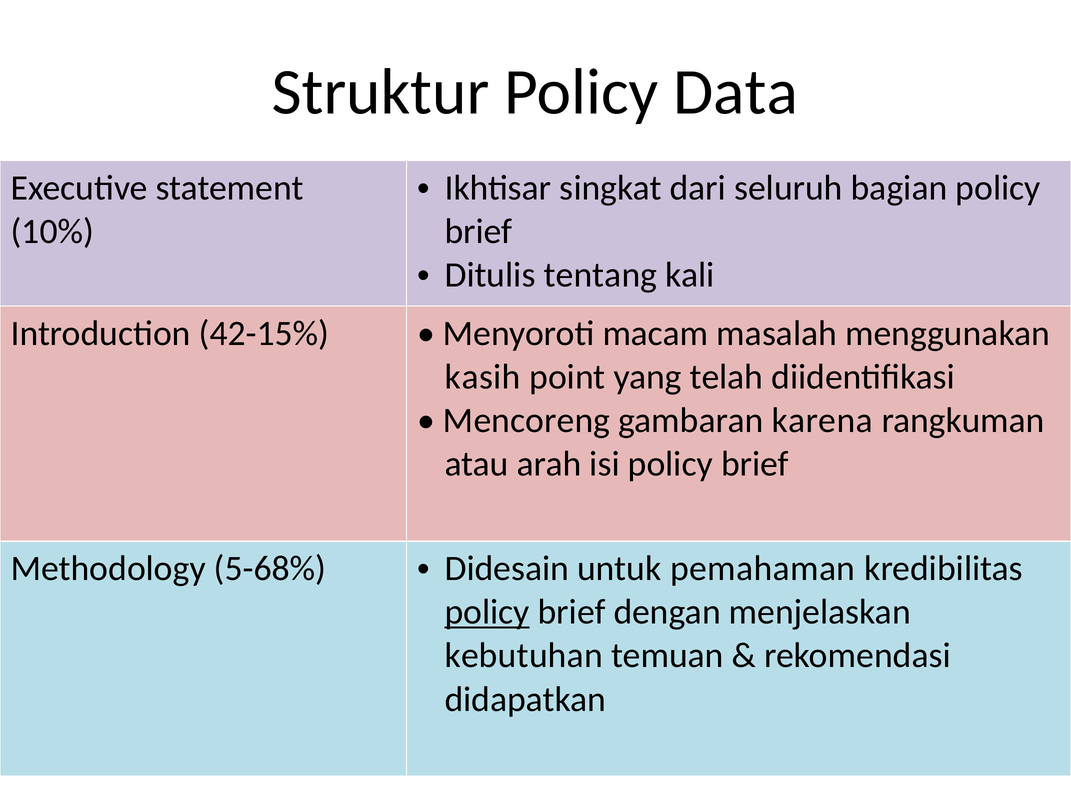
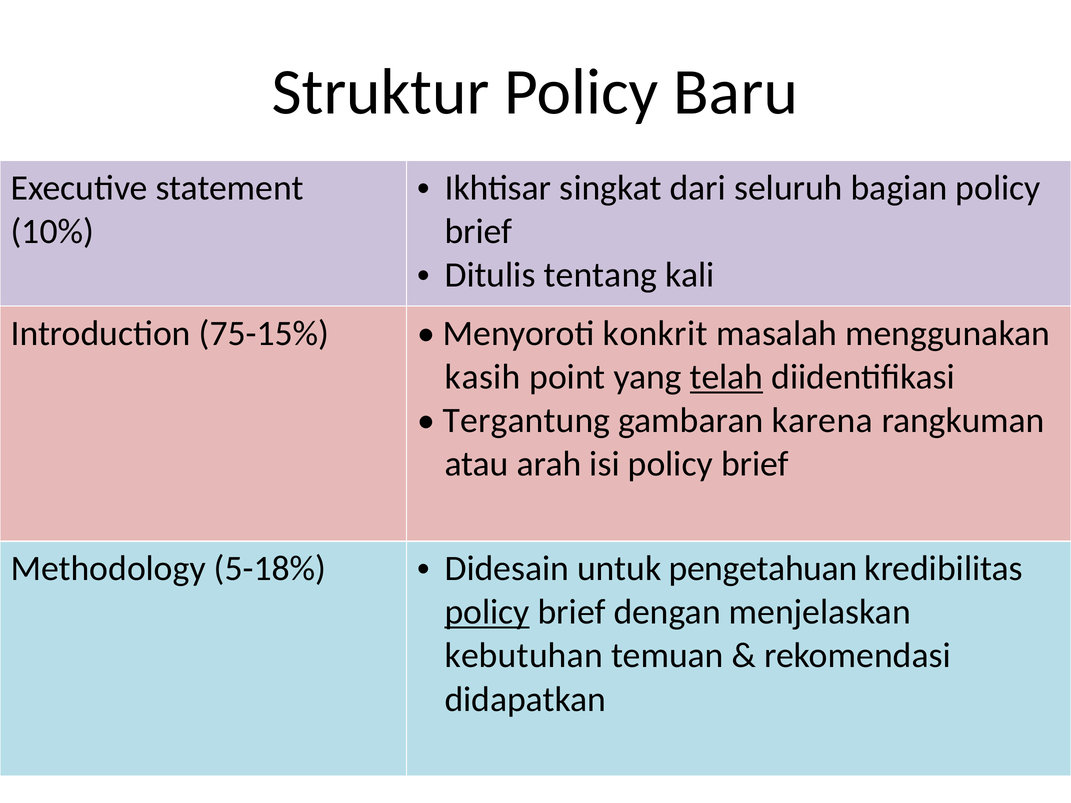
Data: Data -> Baru
42-15%: 42-15% -> 75-15%
macam: macam -> konkrit
telah underline: none -> present
Mencoreng: Mencoreng -> Tergantung
5-68%: 5-68% -> 5-18%
pemahaman: pemahaman -> pengetahuan
